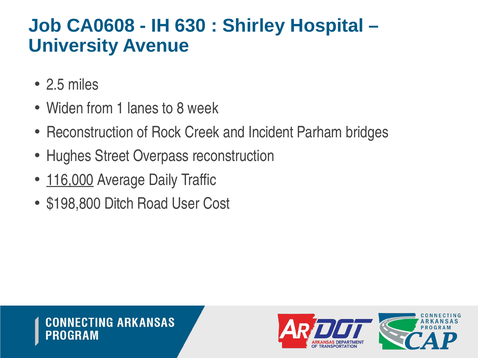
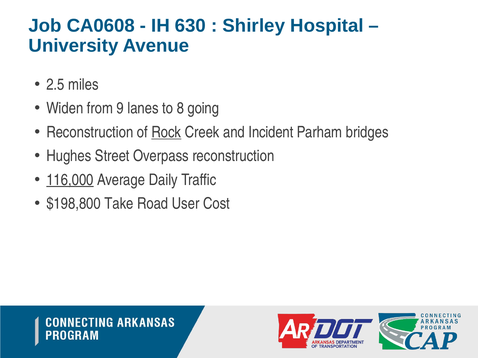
1: 1 -> 9
week: week -> going
Rock underline: none -> present
Ditch: Ditch -> Take
